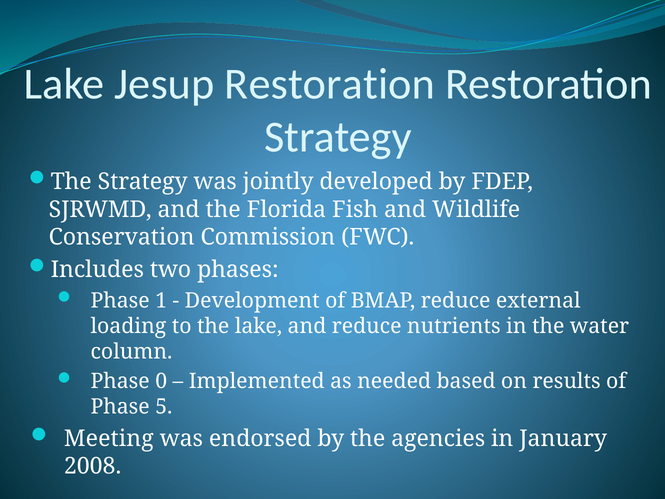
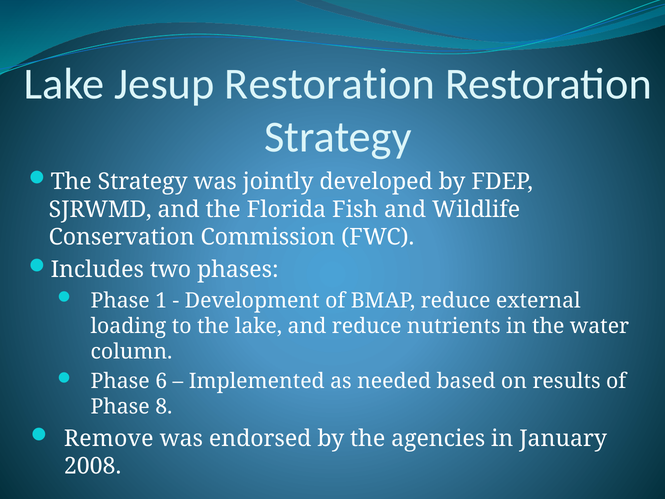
0: 0 -> 6
5: 5 -> 8
Meeting: Meeting -> Remove
